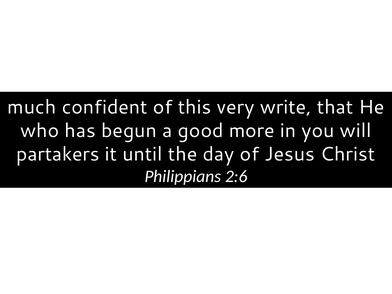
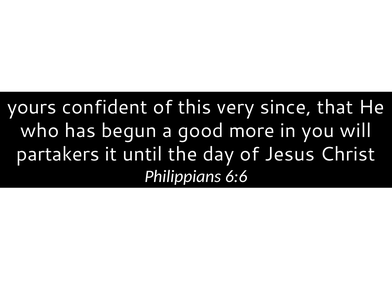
much: much -> yours
write: write -> since
2:6: 2:6 -> 6:6
